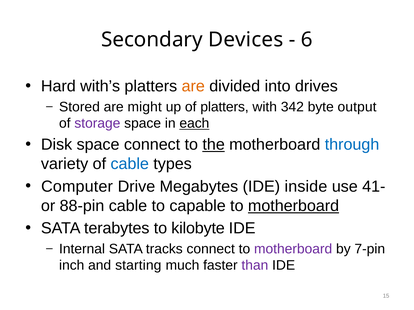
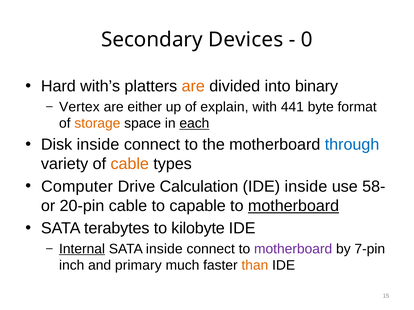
6: 6 -> 0
drives: drives -> binary
Stored: Stored -> Vertex
might: might -> either
of platters: platters -> explain
342: 342 -> 441
output: output -> format
storage colour: purple -> orange
Disk space: space -> inside
the underline: present -> none
cable at (130, 164) colour: blue -> orange
Megabytes: Megabytes -> Calculation
41-: 41- -> 58-
88-pin: 88-pin -> 20-pin
Internal underline: none -> present
SATA tracks: tracks -> inside
starting: starting -> primary
than colour: purple -> orange
